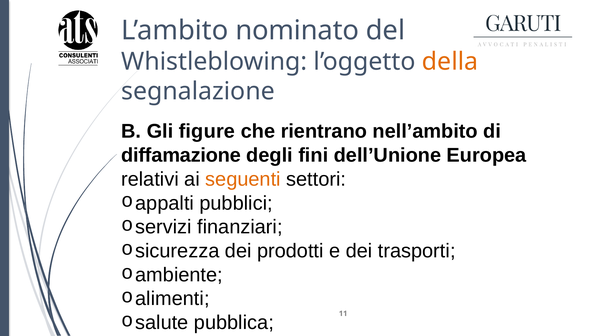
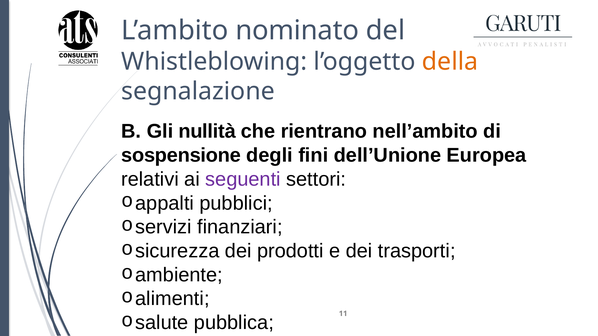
figure: figure -> nullità
diffamazione: diffamazione -> sospensione
seguenti colour: orange -> purple
